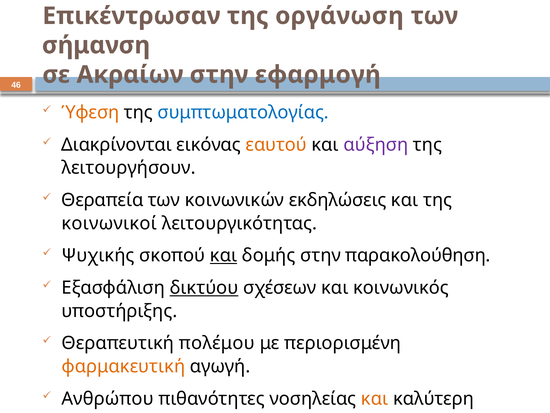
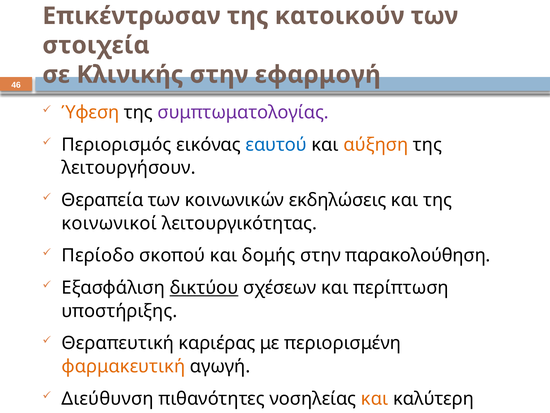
οργάνωση: οργάνωση -> κατοικούν
σήμανση: σήμανση -> στοιχεία
Ακραίων: Ακραίων -> Κλινικής
συμπτωματολογίας colour: blue -> purple
Διακρίνονται: Διακρίνονται -> Περιορισμός
εαυτού colour: orange -> blue
αύξηση colour: purple -> orange
Ψυχικής: Ψυχικής -> Περίοδο
και at (224, 255) underline: present -> none
κοινωνικός: κοινωνικός -> περίπτωση
πολέμου: πολέμου -> καριέρας
Ανθρώπου: Ανθρώπου -> Διεύθυνση
